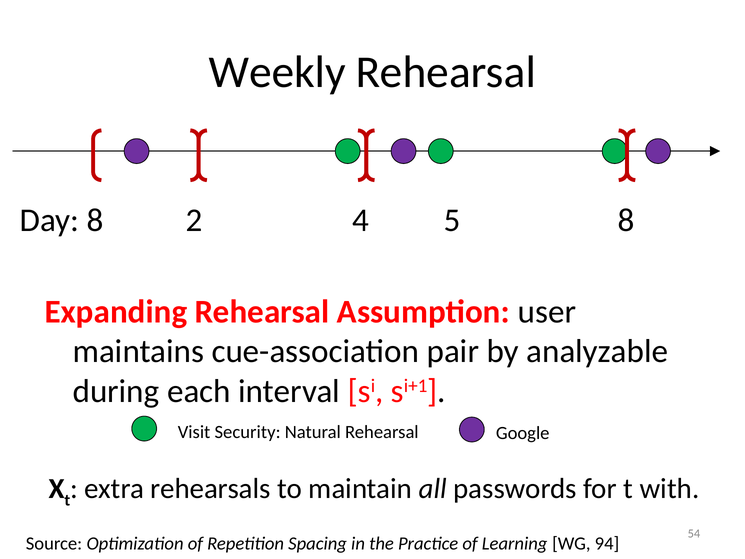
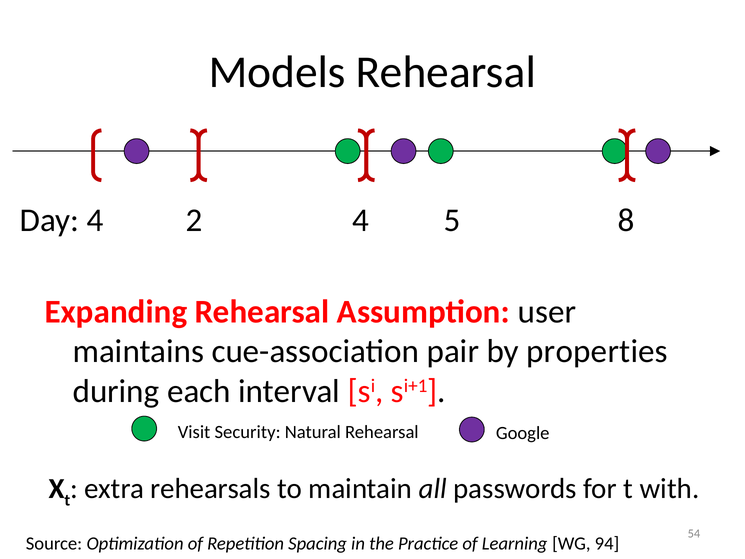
Weekly: Weekly -> Models
Day 8: 8 -> 4
analyzable: analyzable -> properties
